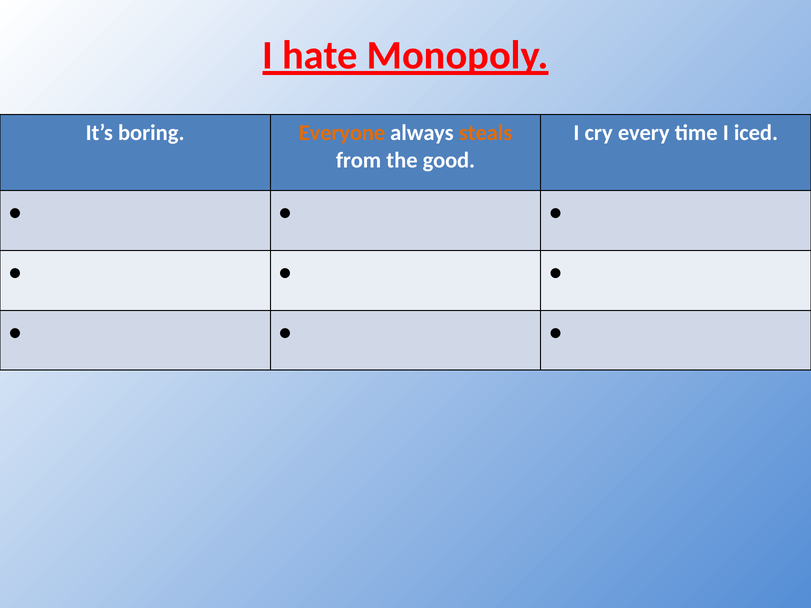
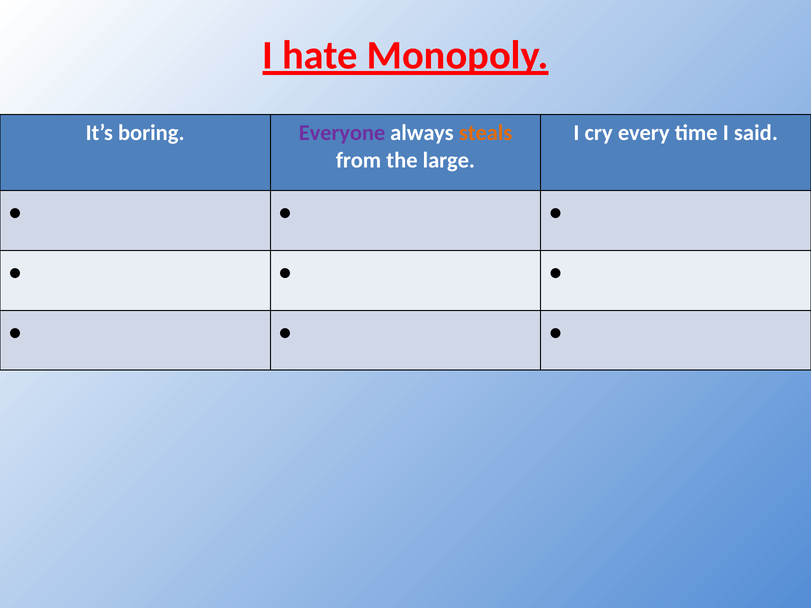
Everyone colour: orange -> purple
iced: iced -> said
good: good -> large
